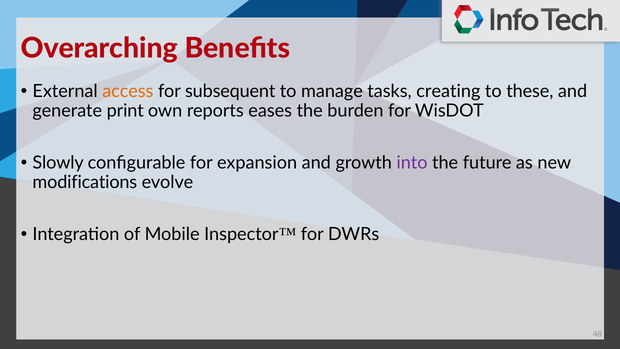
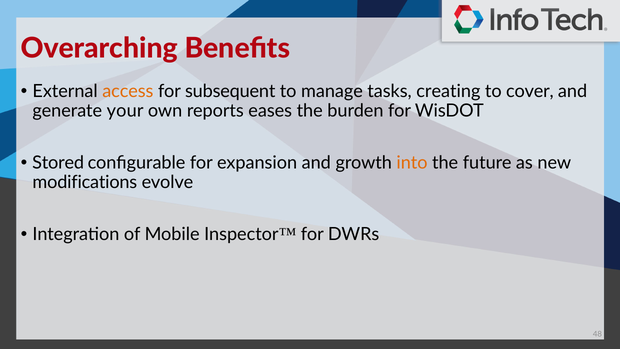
these: these -> cover
print: print -> your
Slowly: Slowly -> Stored
into colour: purple -> orange
